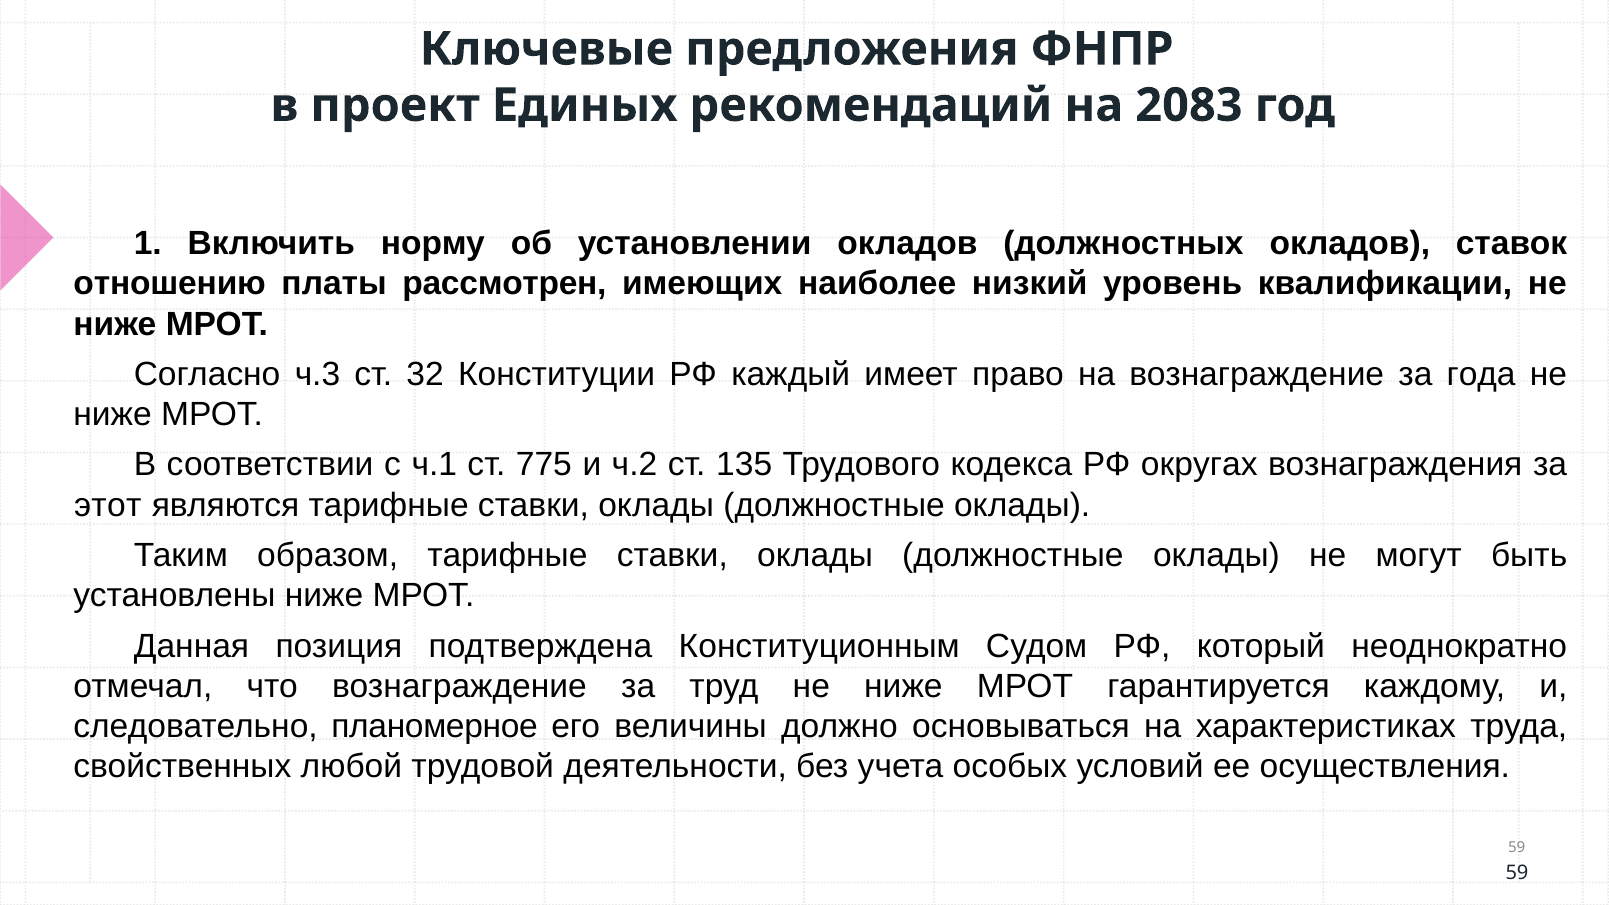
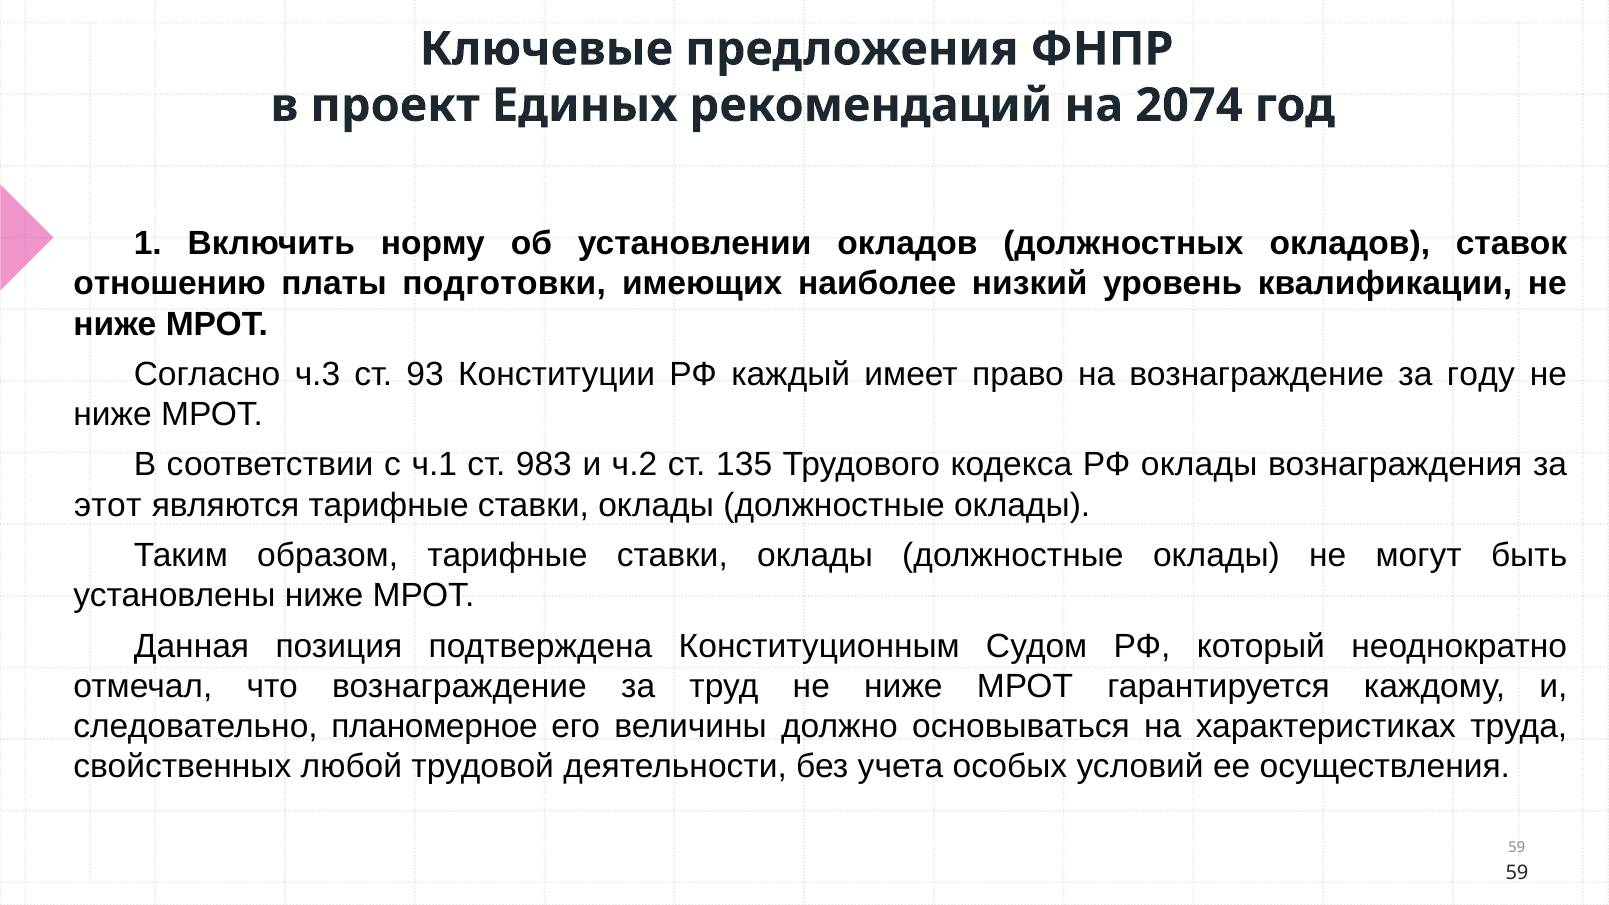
2083: 2083 -> 2074
рассмотрен: рассмотрен -> подготовки
32: 32 -> 93
года: года -> году
775: 775 -> 983
РФ округах: округах -> оклады
